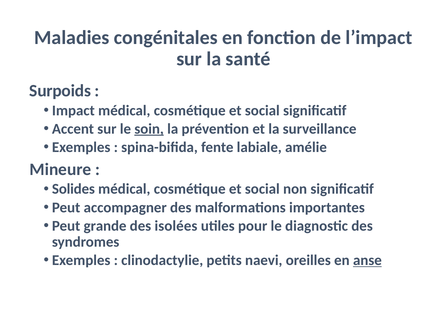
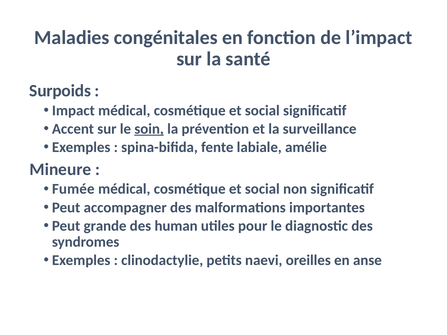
Solides: Solides -> Fumée
isolées: isolées -> human
anse underline: present -> none
